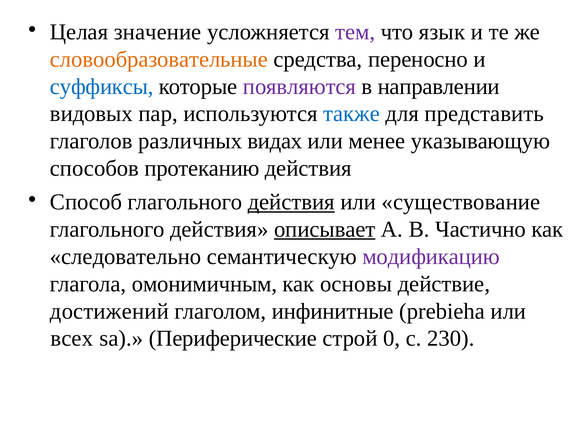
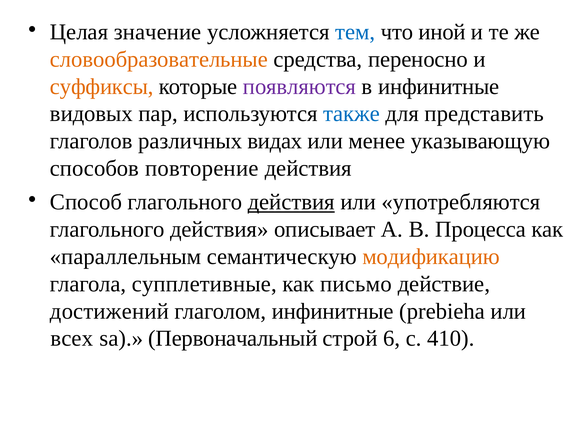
тем colour: purple -> blue
язык: язык -> иной
суффиксы colour: blue -> orange
в направлении: направлении -> инфинитные
протеканию: протеканию -> повторение
существование: существование -> употребляются
описывает underline: present -> none
Частично: Частично -> Процесса
следовательно: следовательно -> параллельным
модификацию colour: purple -> orange
омонимичным: омонимичным -> супплетивные
основы: основы -> письмо
Периферические: Периферические -> Первоначальный
0: 0 -> 6
230: 230 -> 410
